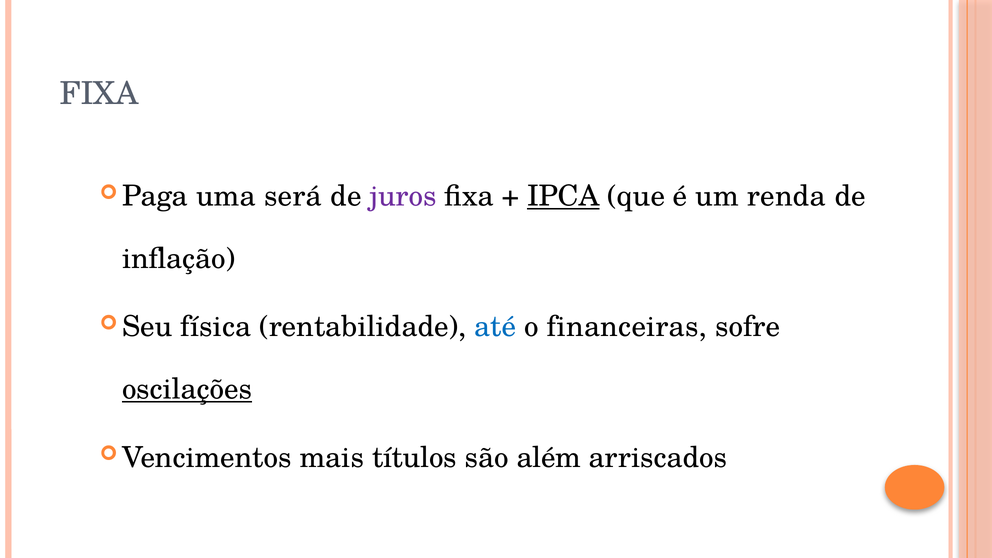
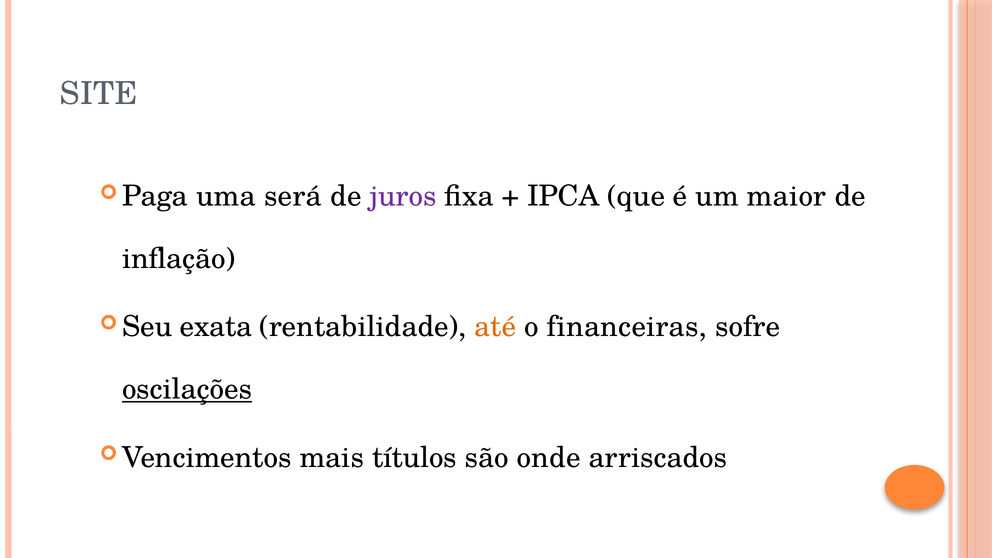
FIXA at (99, 94): FIXA -> SITE
IPCA underline: present -> none
renda: renda -> maior
física: física -> exata
até colour: blue -> orange
além: além -> onde
